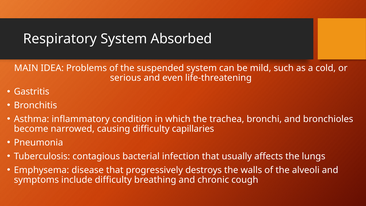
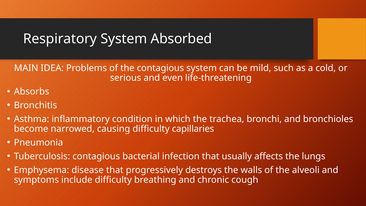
the suspended: suspended -> contagious
Gastritis: Gastritis -> Absorbs
